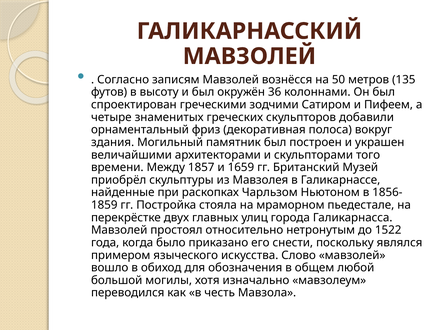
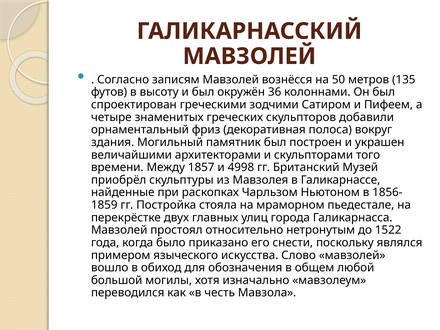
1659: 1659 -> 4998
